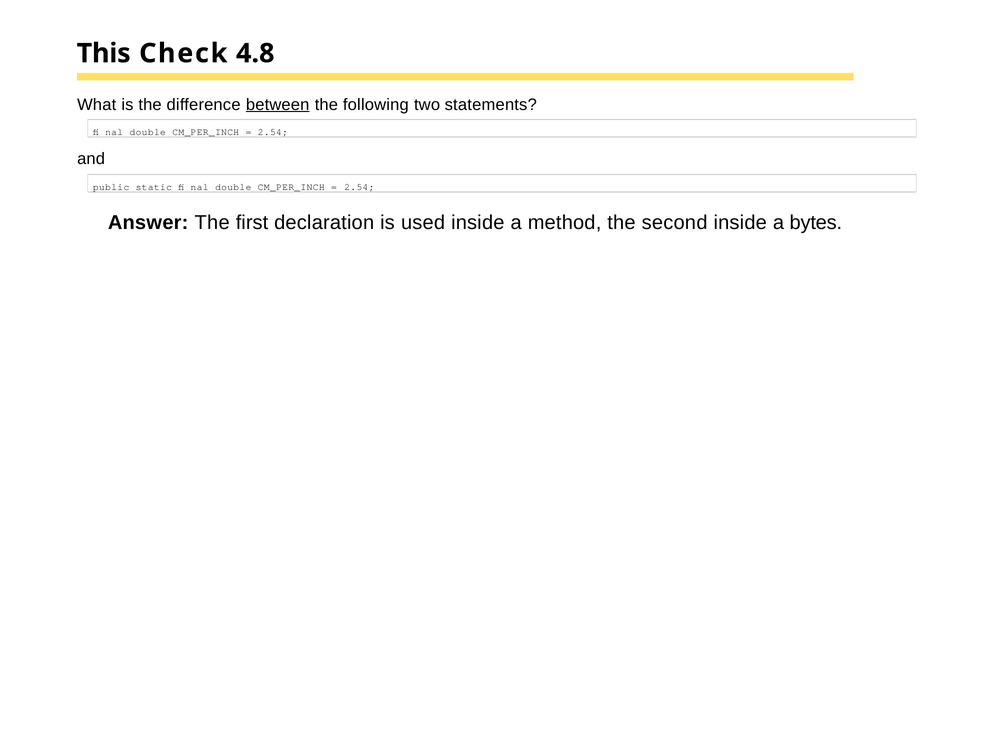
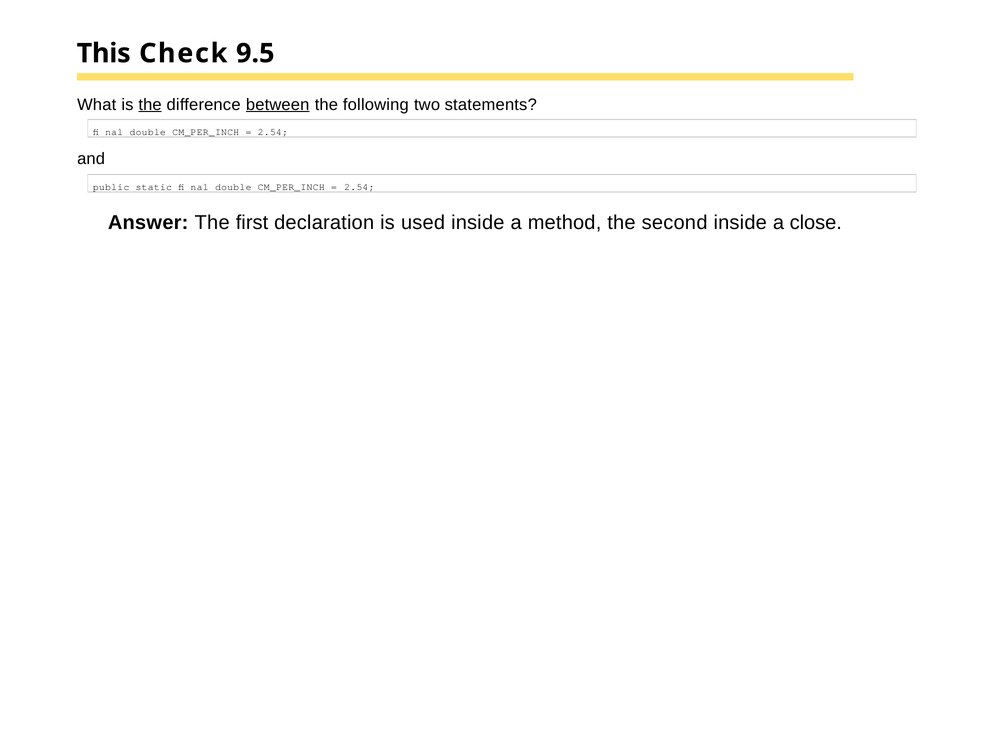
4.8: 4.8 -> 9.5
the at (150, 105) underline: none -> present
bytes: bytes -> close
